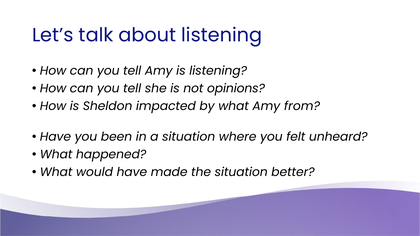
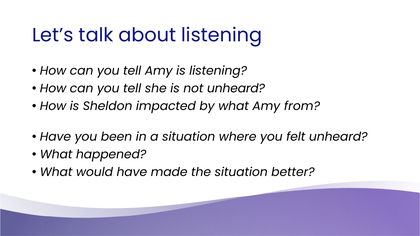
not opinions: opinions -> unheard
